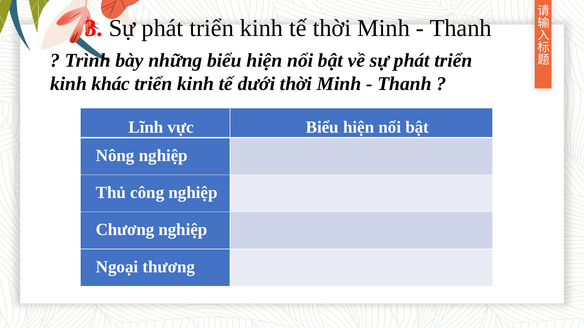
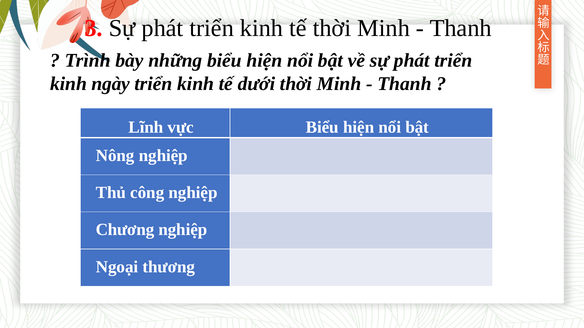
khác: khác -> ngày
